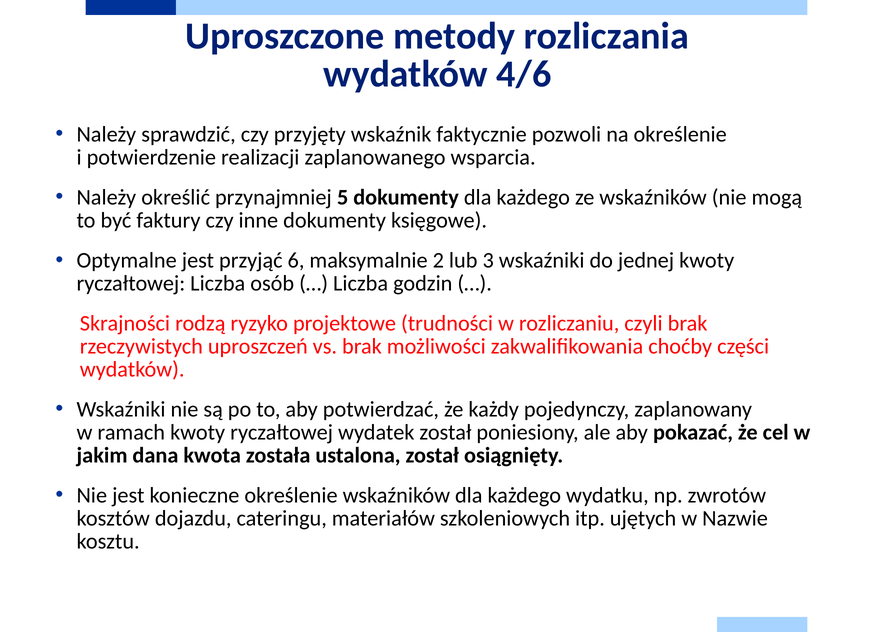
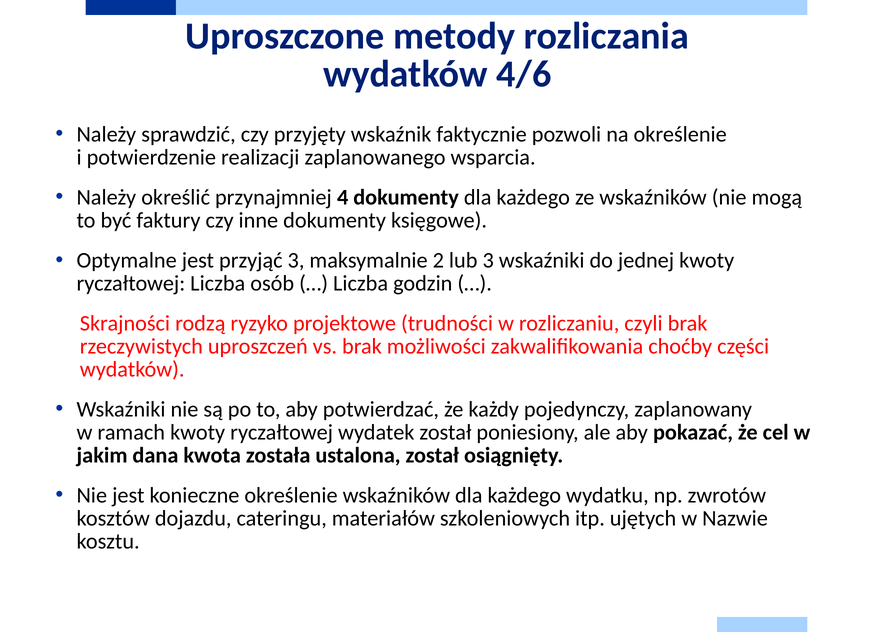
5: 5 -> 4
przyjąć 6: 6 -> 3
